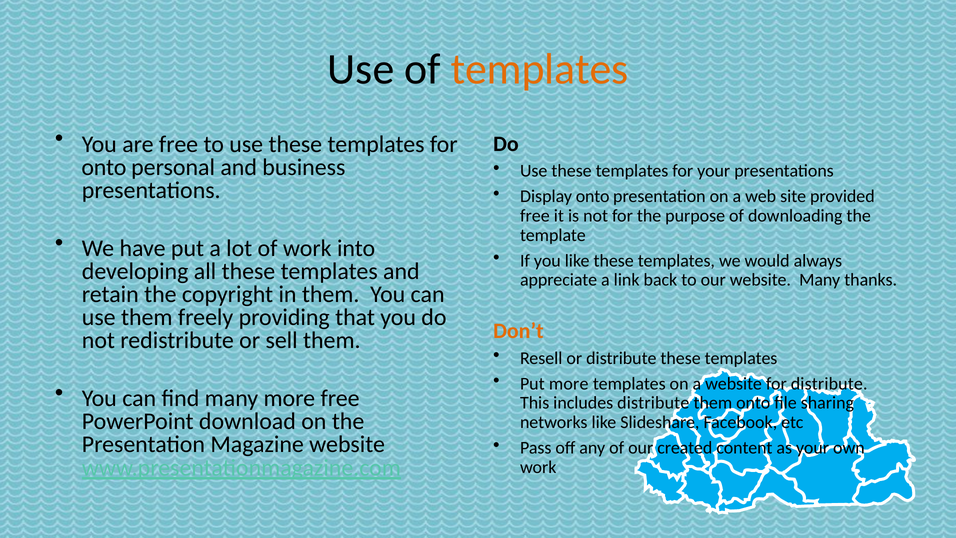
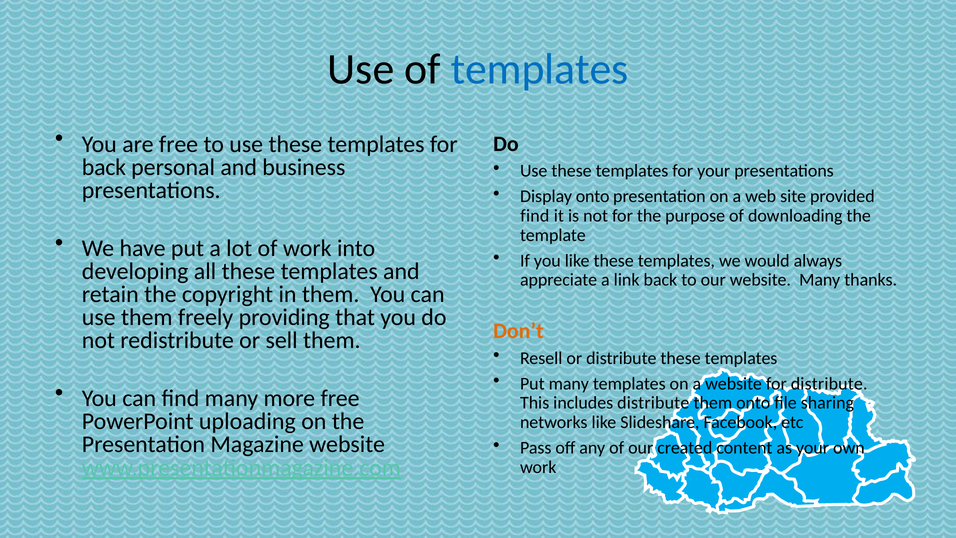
templates at (540, 69) colour: orange -> blue
onto at (104, 167): onto -> back
free at (535, 216): free -> find
Put more: more -> many
download: download -> uploading
